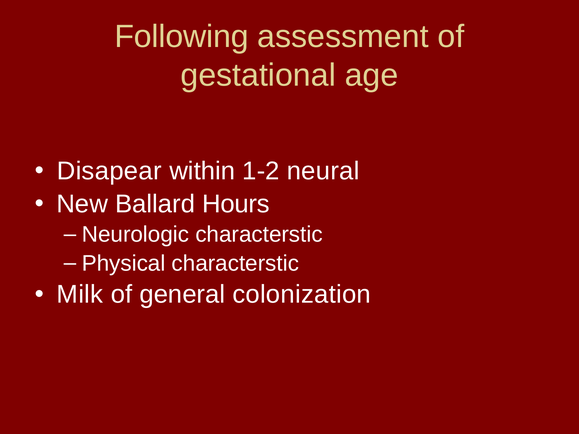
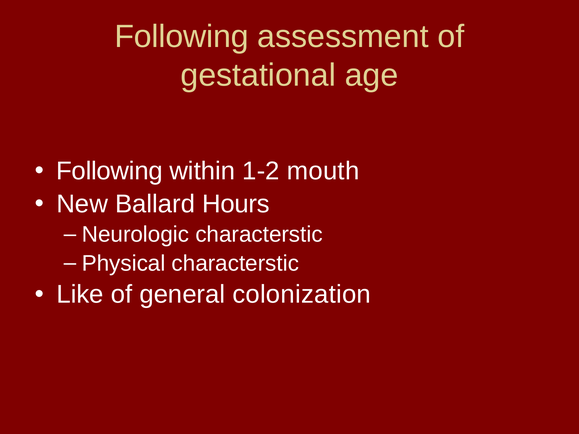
Disapear at (109, 171): Disapear -> Following
neural: neural -> mouth
Milk: Milk -> Like
